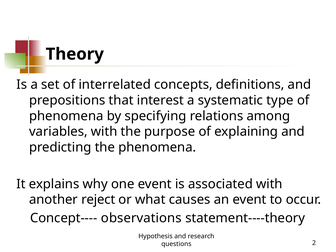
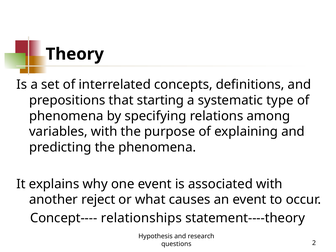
interest: interest -> starting
observations: observations -> relationships
